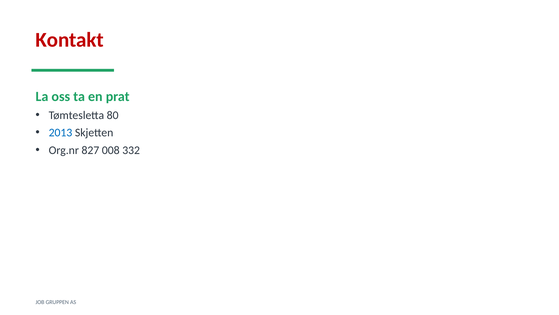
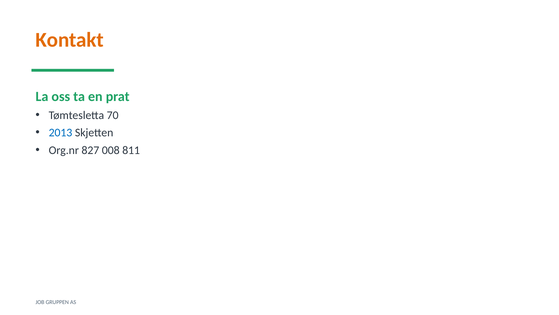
Kontakt colour: red -> orange
80: 80 -> 70
332: 332 -> 811
